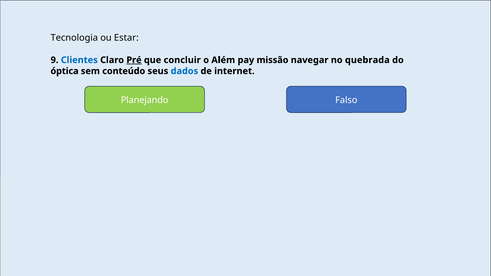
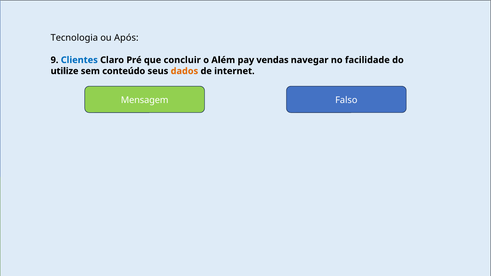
Estar: Estar -> Após
Pré underline: present -> none
missão: missão -> vendas
quebrada: quebrada -> facilidade
óptica: óptica -> utilize
dados colour: blue -> orange
Planejando: Planejando -> Mensagem
